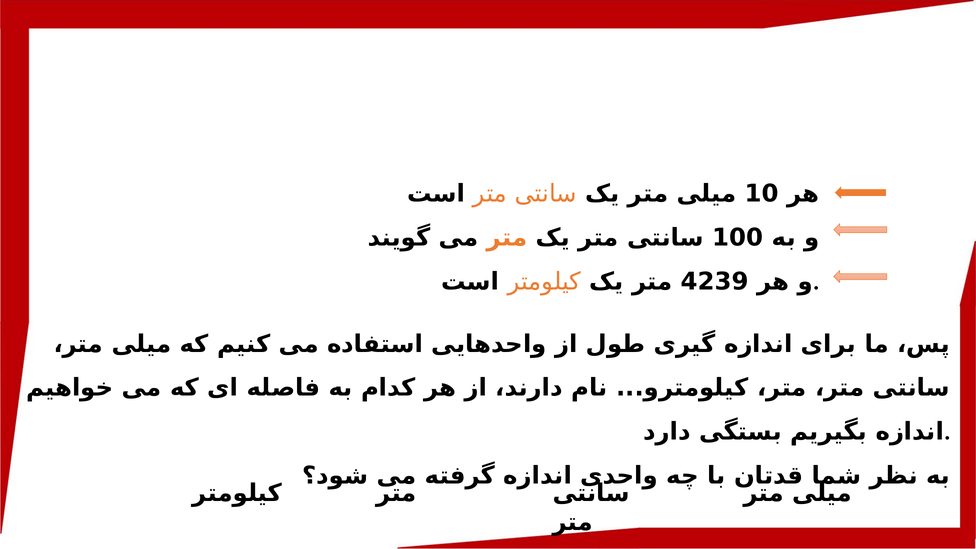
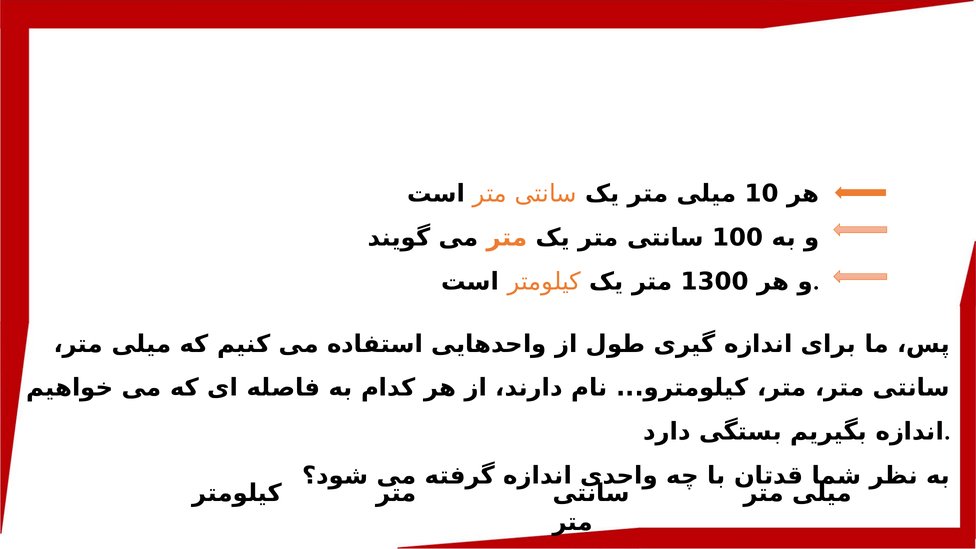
4239: 4239 -> 1300
